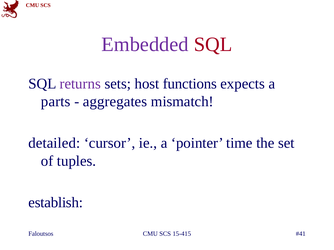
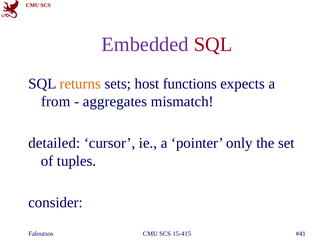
returns colour: purple -> orange
parts: parts -> from
time: time -> only
establish: establish -> consider
